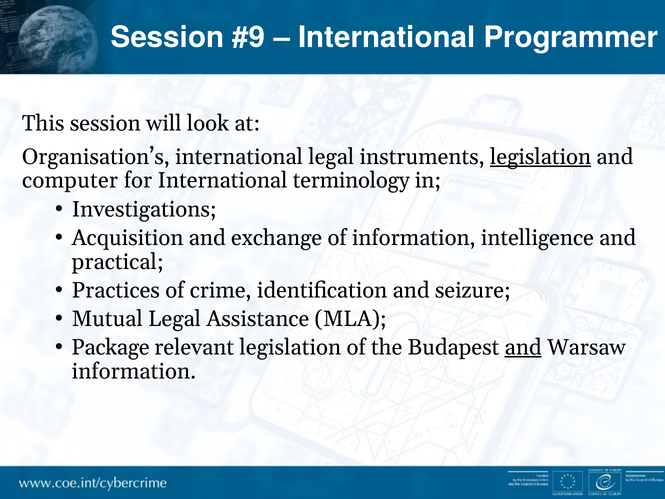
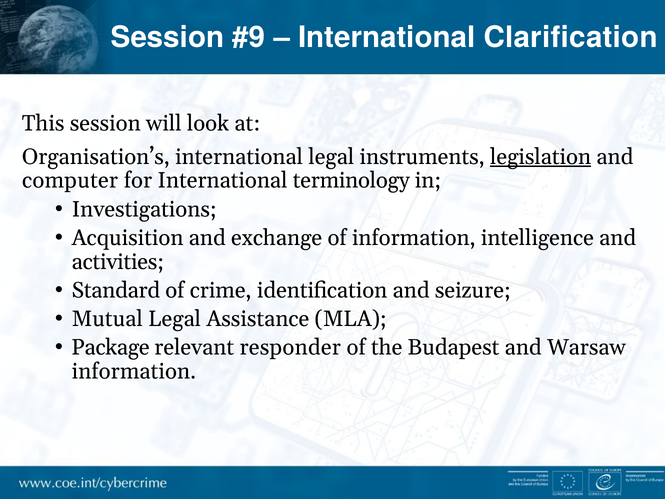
Programmer: Programmer -> Clarification
practical: practical -> activities
Practices: Practices -> Standard
relevant legislation: legislation -> responder
and at (523, 347) underline: present -> none
